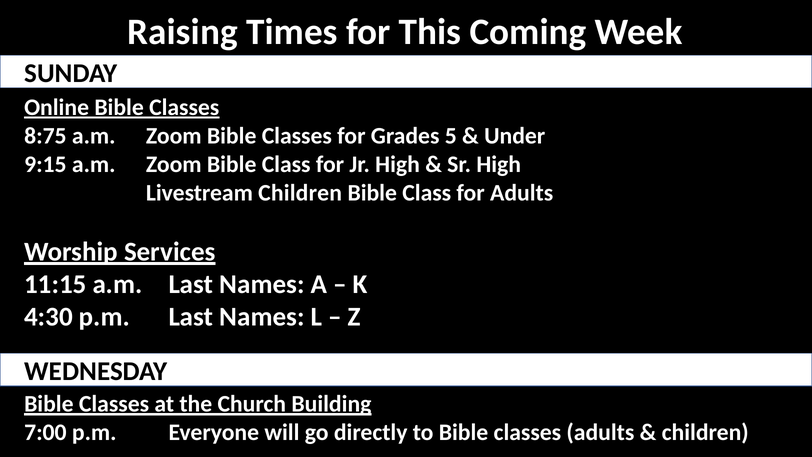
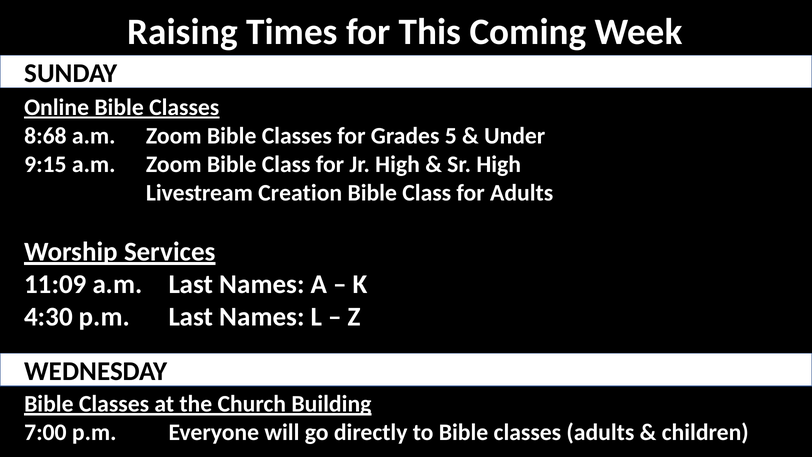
8:75: 8:75 -> 8:68
Livestream Children: Children -> Creation
11:15: 11:15 -> 11:09
